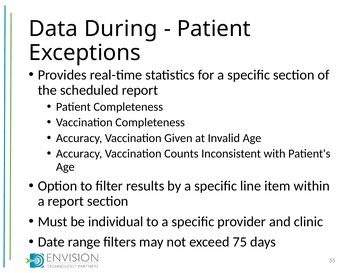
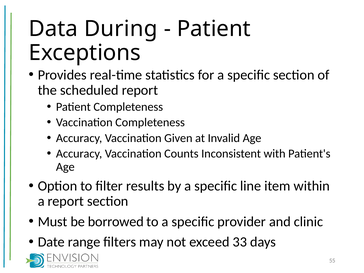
individual: individual -> borrowed
75: 75 -> 33
